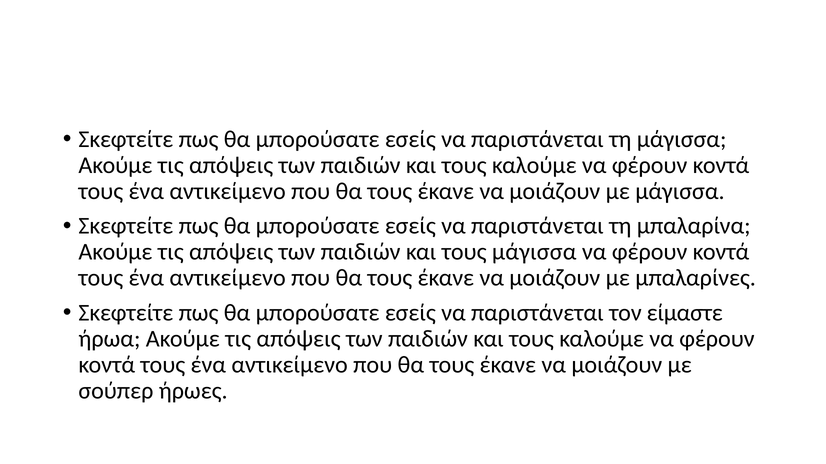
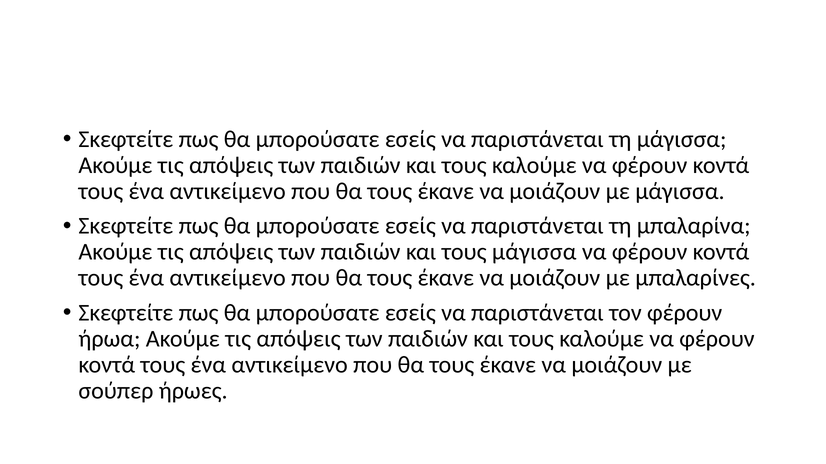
τον είμαστε: είμαστε -> φέρουν
